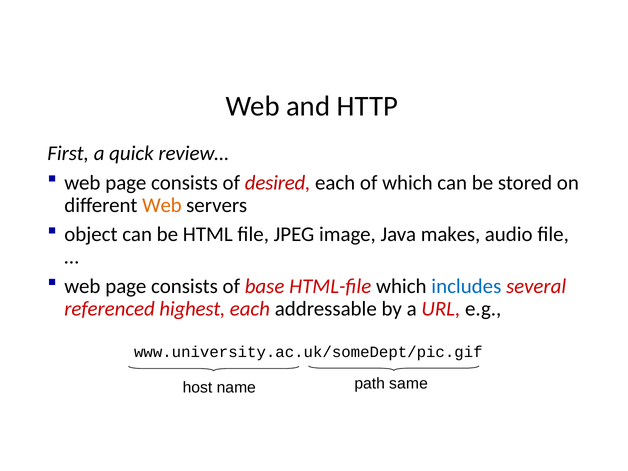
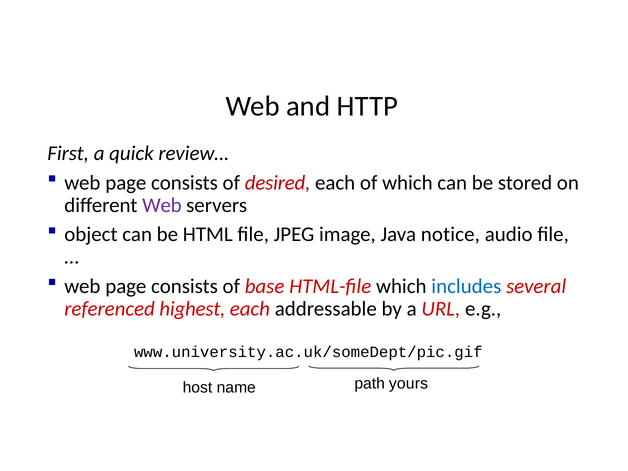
Web at (162, 205) colour: orange -> purple
makes: makes -> notice
same: same -> yours
